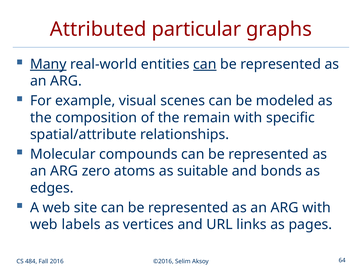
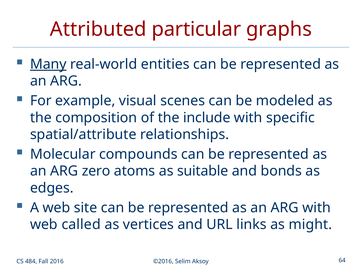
can at (205, 64) underline: present -> none
remain: remain -> include
labels: labels -> called
pages: pages -> might
